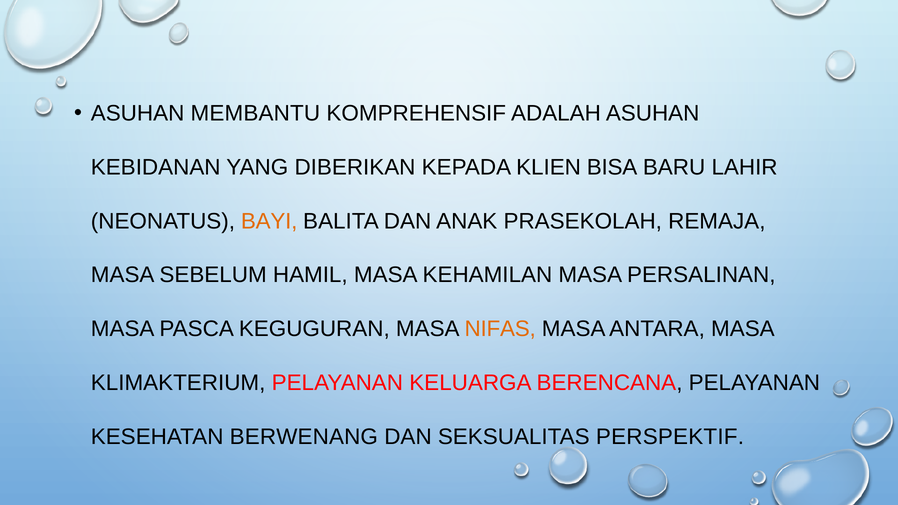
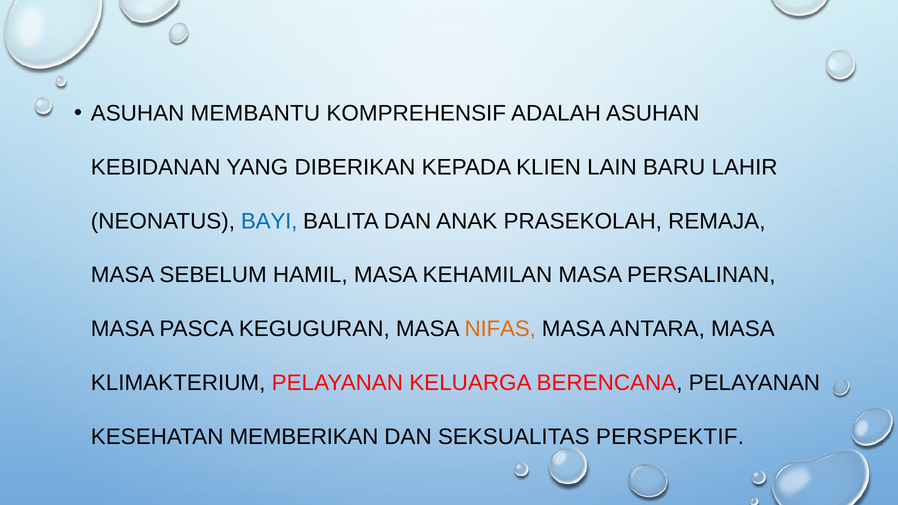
BISA: BISA -> LAIN
BAYI colour: orange -> blue
BERWENANG: BERWENANG -> MEMBERIKAN
